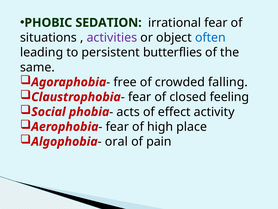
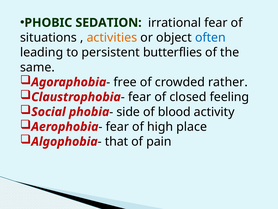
activities colour: purple -> orange
falling: falling -> rather
acts: acts -> side
effect: effect -> blood
oral: oral -> that
